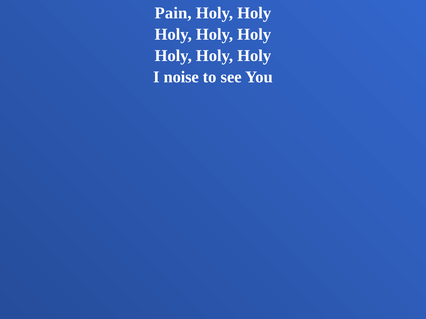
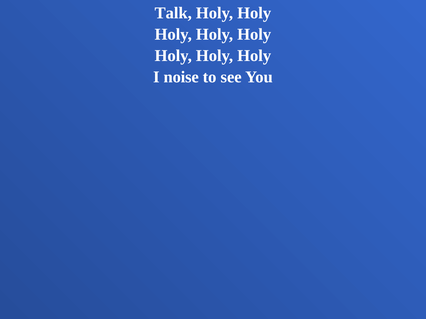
Pain: Pain -> Talk
